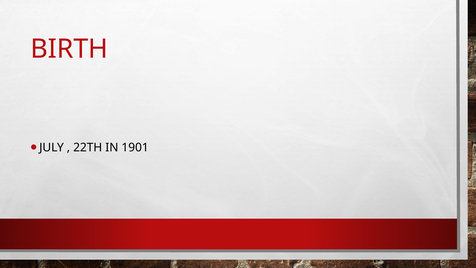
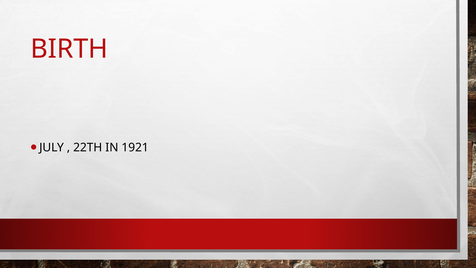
1901: 1901 -> 1921
